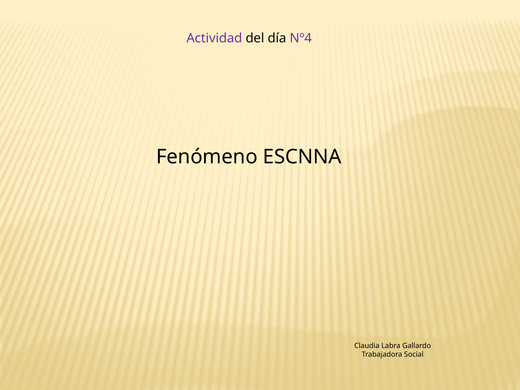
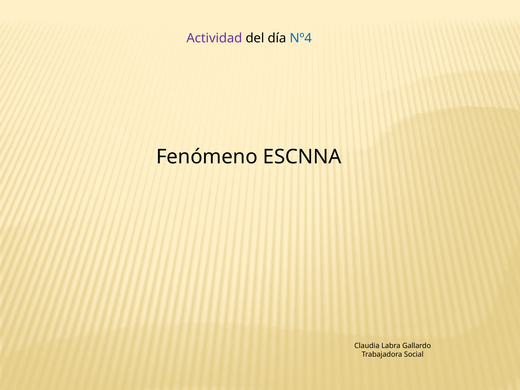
Nº4 colour: purple -> blue
